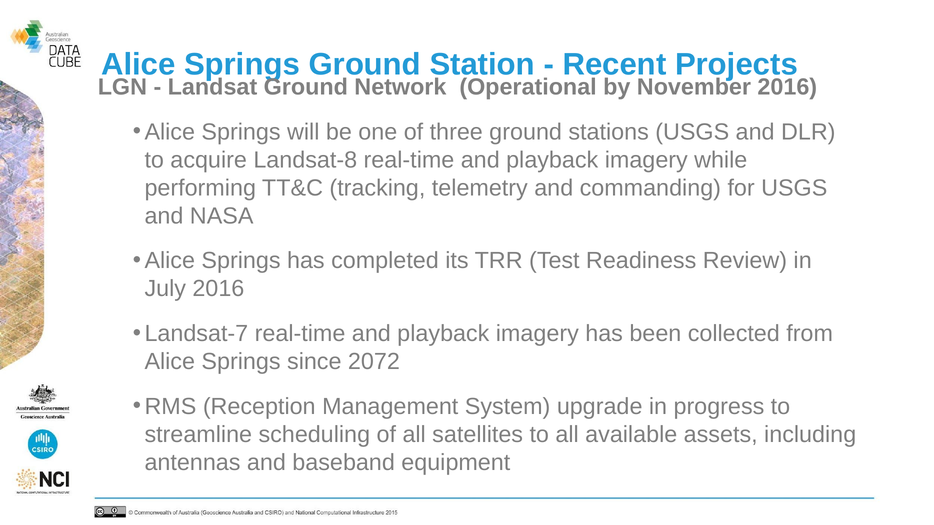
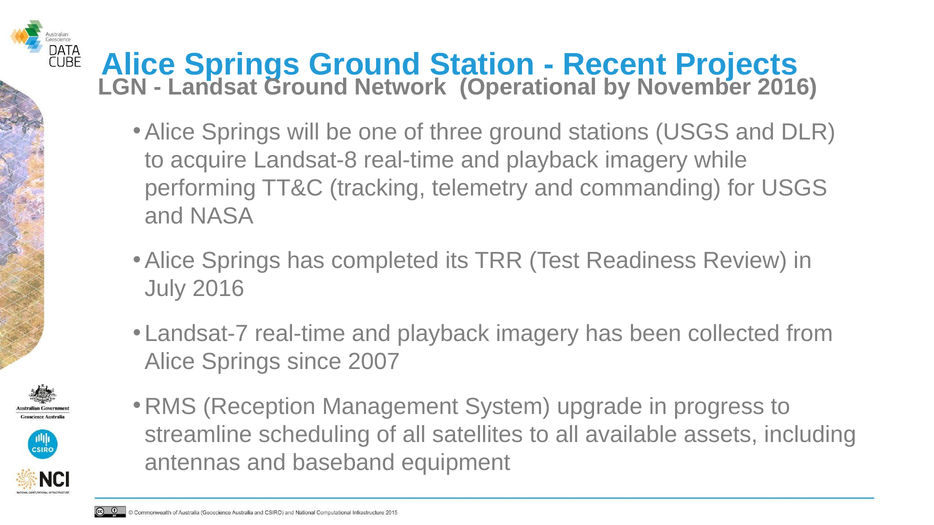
2072: 2072 -> 2007
